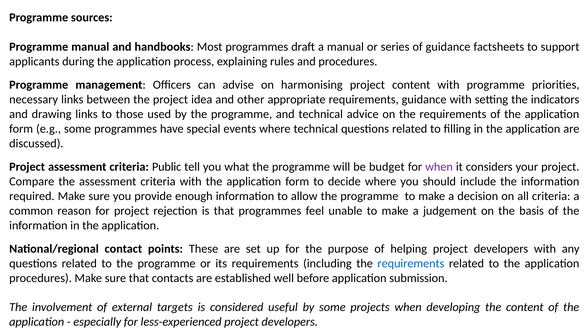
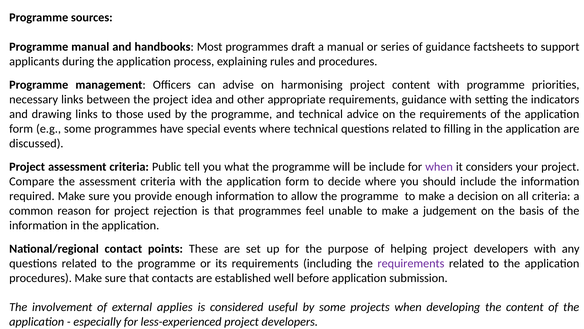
be budget: budget -> include
requirements at (411, 263) colour: blue -> purple
targets: targets -> applies
